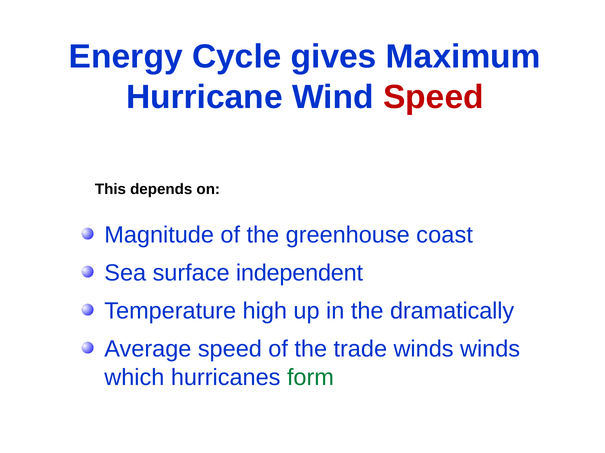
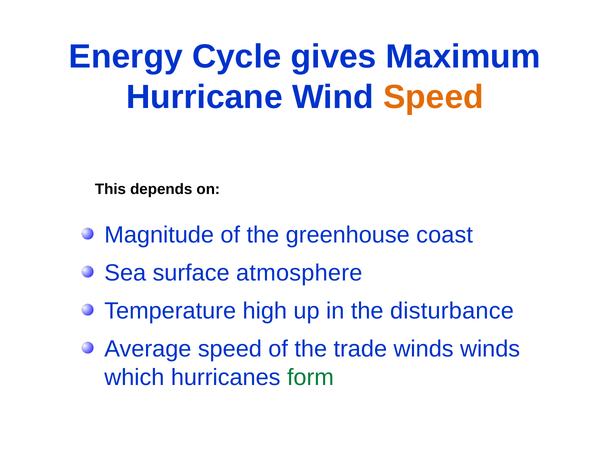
Speed at (433, 97) colour: red -> orange
independent: independent -> atmosphere
dramatically: dramatically -> disturbance
